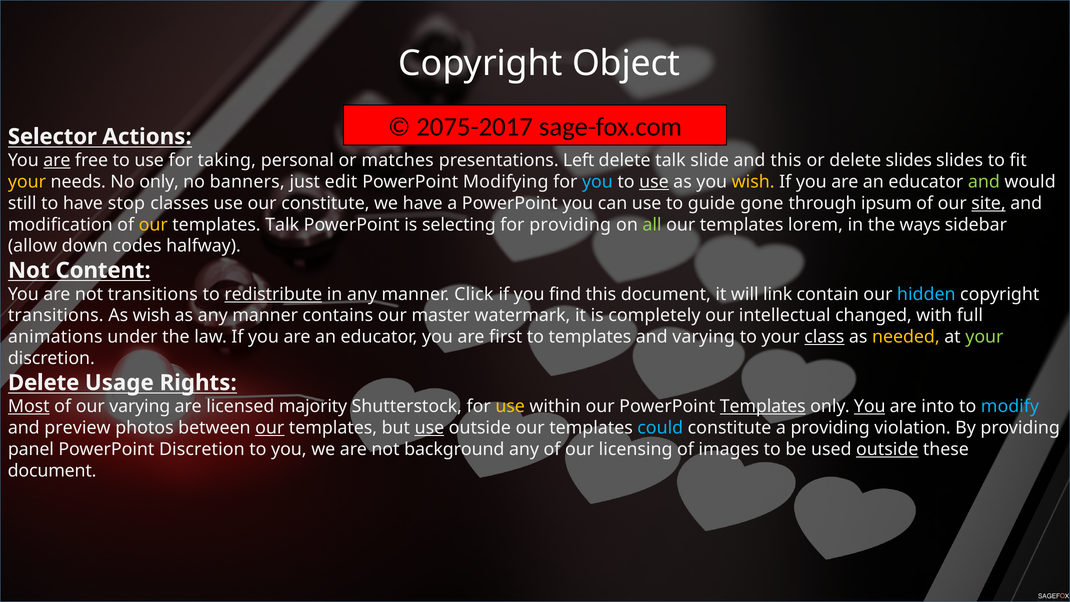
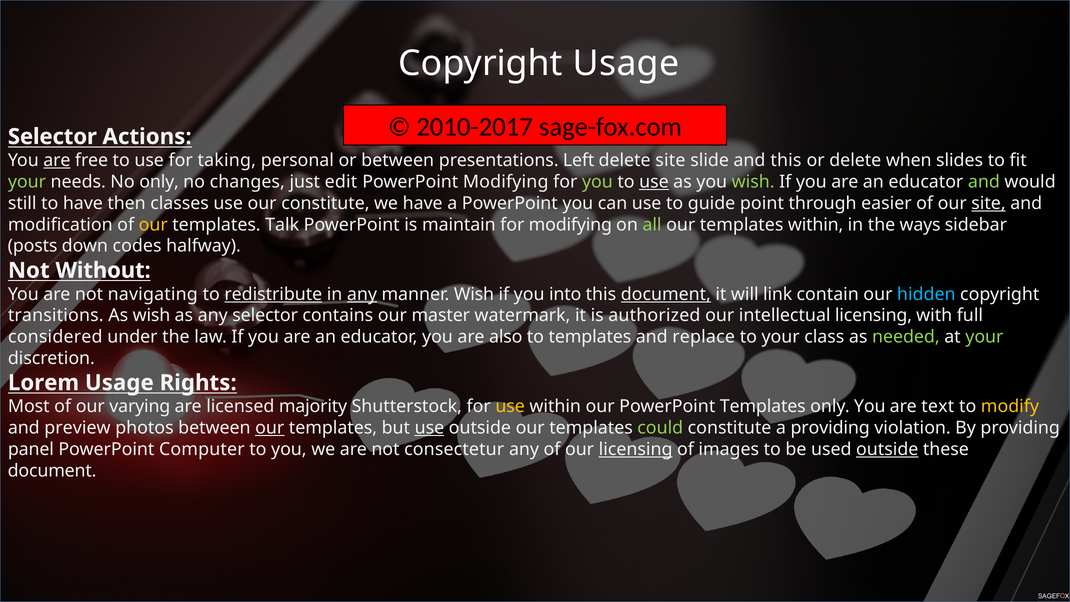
Copyright Object: Object -> Usage
2075-2017: 2075-2017 -> 2010-2017
or matches: matches -> between
delete talk: talk -> site
delete slides: slides -> when
your at (27, 182) colour: yellow -> light green
banners: banners -> changes
you at (597, 182) colour: light blue -> light green
wish at (753, 182) colour: yellow -> light green
stop: stop -> then
gone: gone -> point
ipsum: ipsum -> easier
selecting: selecting -> maintain
for providing: providing -> modifying
templates lorem: lorem -> within
allow: allow -> posts
Content: Content -> Without
not transitions: transitions -> navigating
any at (362, 294) underline: none -> present
manner Click: Click -> Wish
find: find -> into
document at (666, 294) underline: none -> present
as any manner: manner -> selector
completely: completely -> authorized
intellectual changed: changed -> licensing
animations: animations -> considered
first: first -> also
and varying: varying -> replace
class underline: present -> none
needed colour: yellow -> light green
Delete at (44, 383): Delete -> Lorem
Most underline: present -> none
Templates at (763, 406) underline: present -> none
You at (870, 406) underline: present -> none
into: into -> text
modify colour: light blue -> yellow
could colour: light blue -> light green
PowerPoint Discretion: Discretion -> Computer
background: background -> consectetur
licensing at (636, 449) underline: none -> present
